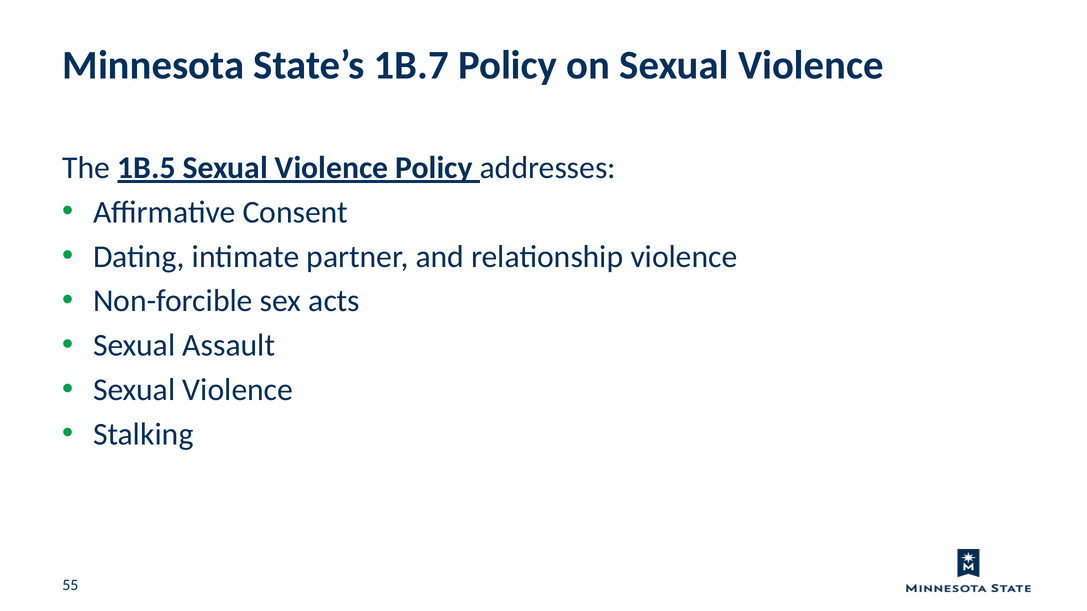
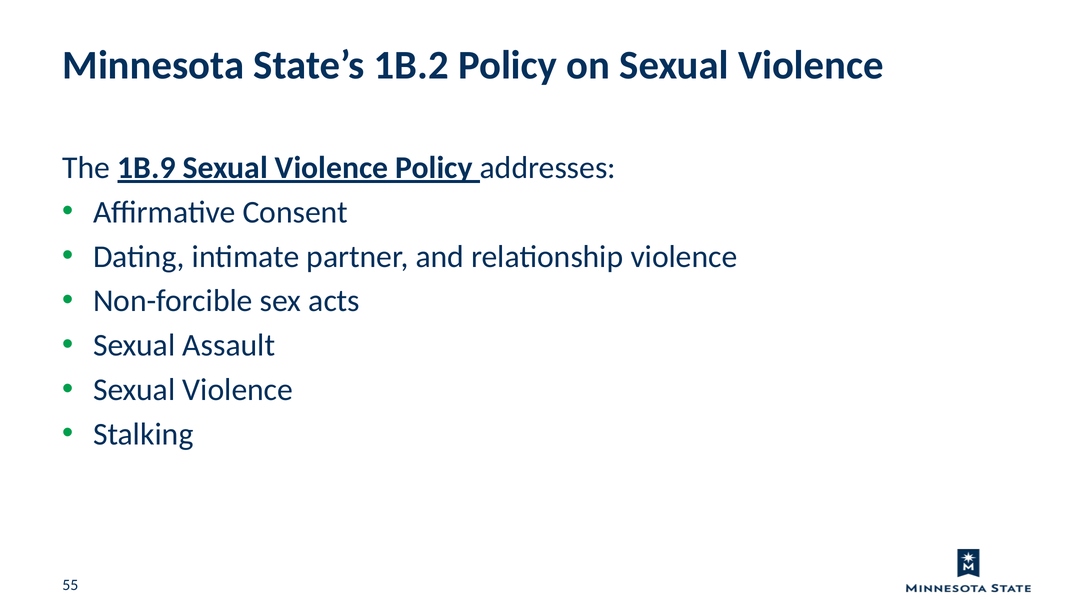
1B.7: 1B.7 -> 1B.2
1B.5: 1B.5 -> 1B.9
